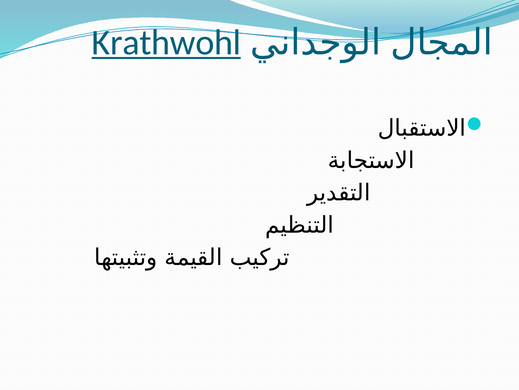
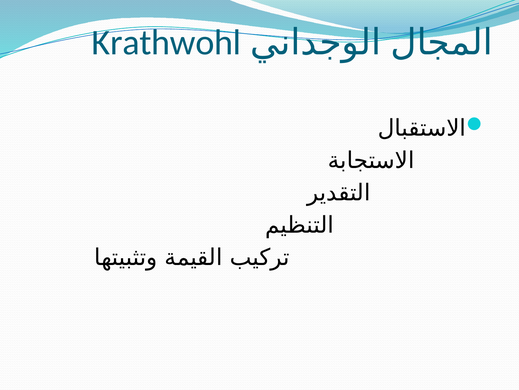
Krathwohl underline: present -> none
